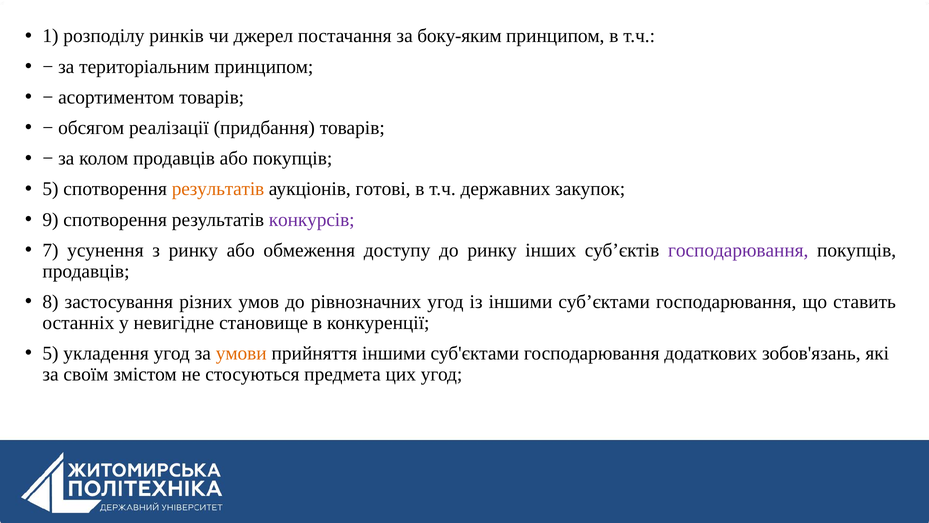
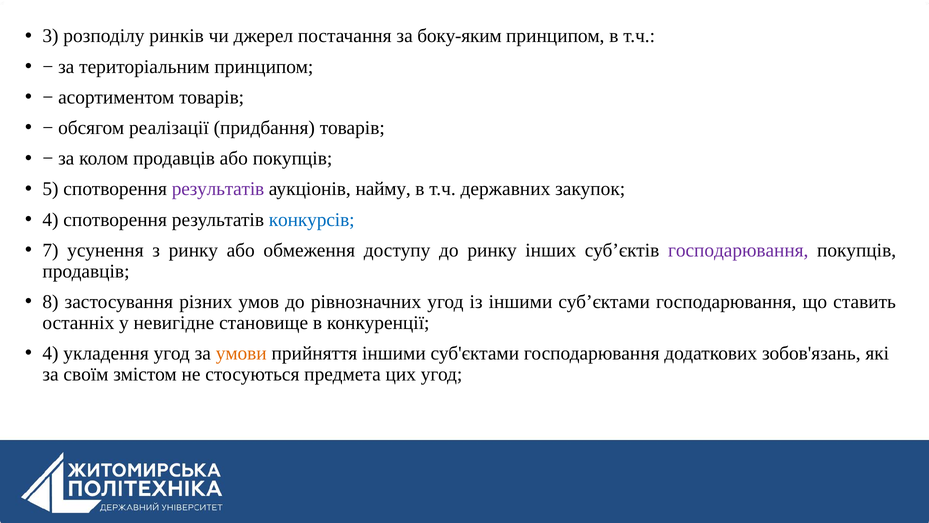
1: 1 -> 3
результатів at (218, 189) colour: orange -> purple
готові: готові -> найму
9 at (51, 220): 9 -> 4
конкурсів colour: purple -> blue
5 at (51, 353): 5 -> 4
